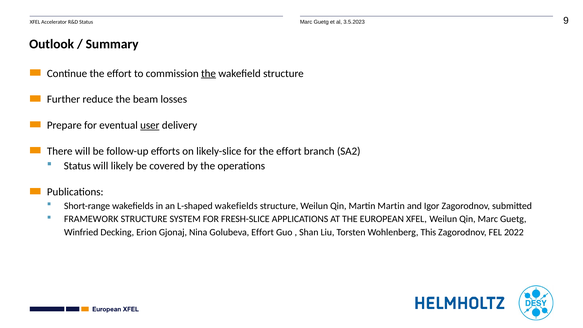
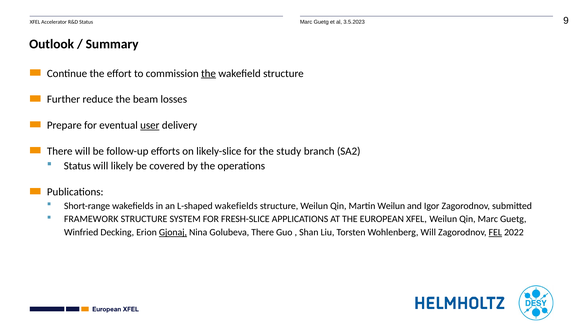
for the effort: effort -> study
Martin Martin: Martin -> Weilun
Gjonaj underline: none -> present
Golubeva Effort: Effort -> There
Wohlenberg This: This -> Will
FEL underline: none -> present
